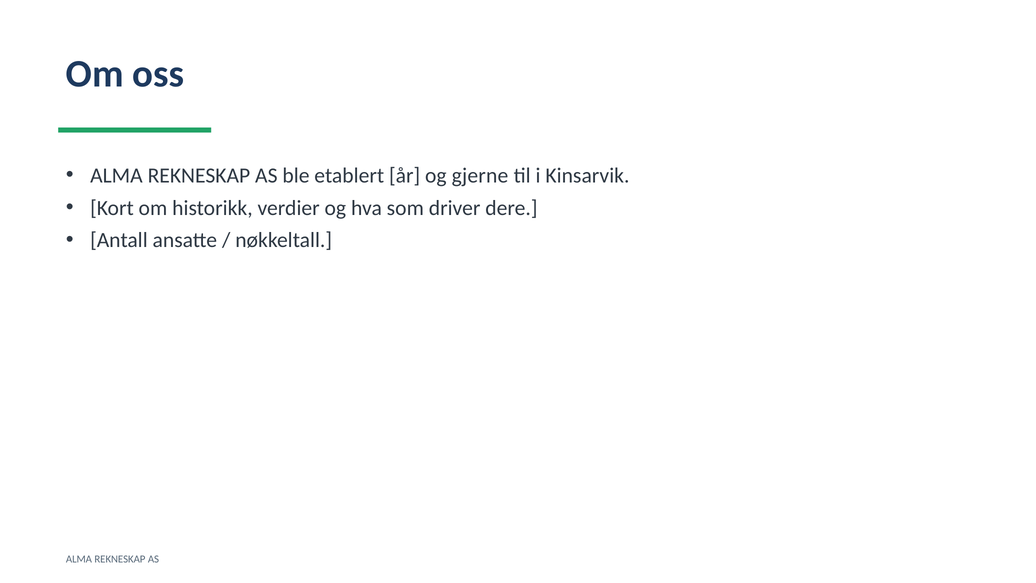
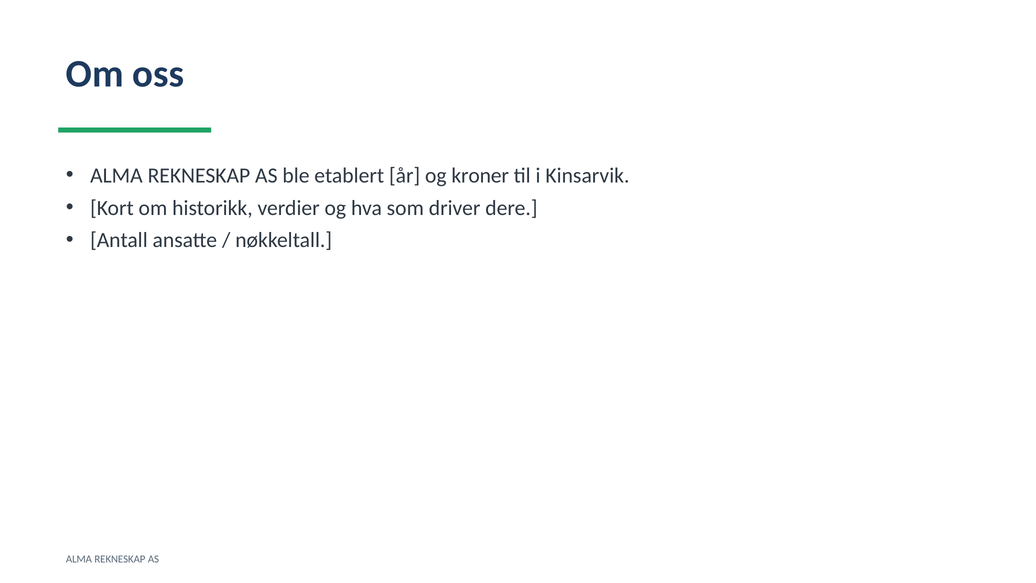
gjerne: gjerne -> kroner
